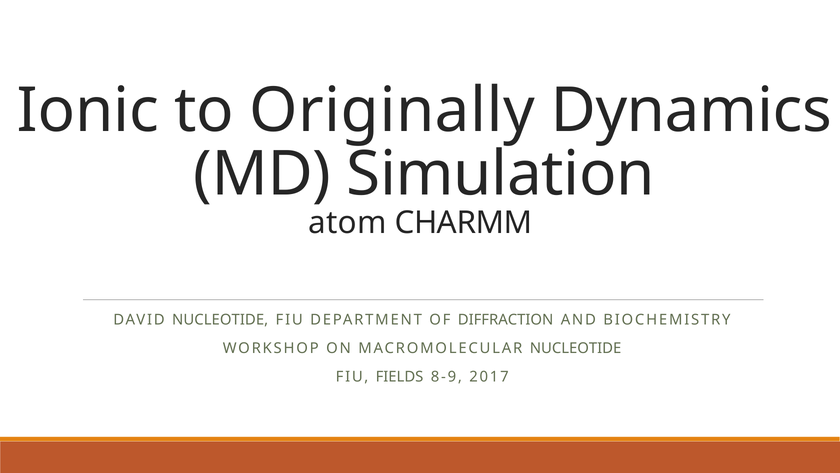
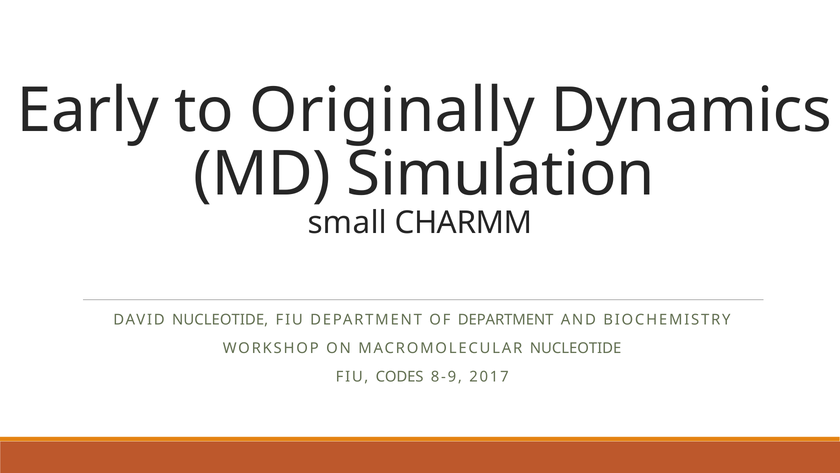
Ionic: Ionic -> Early
atom: atom -> small
OF DIFFRACTION: DIFFRACTION -> DEPARTMENT
FIELDS: FIELDS -> CODES
